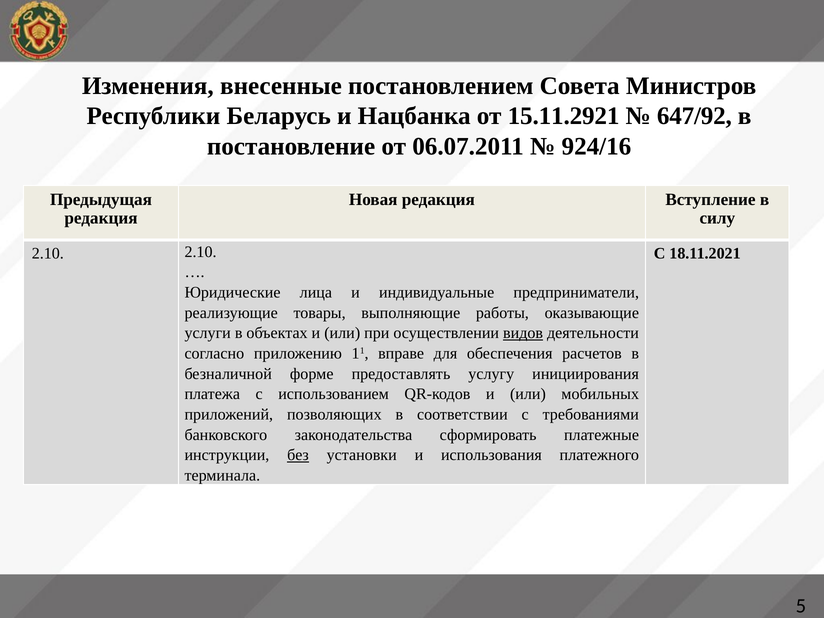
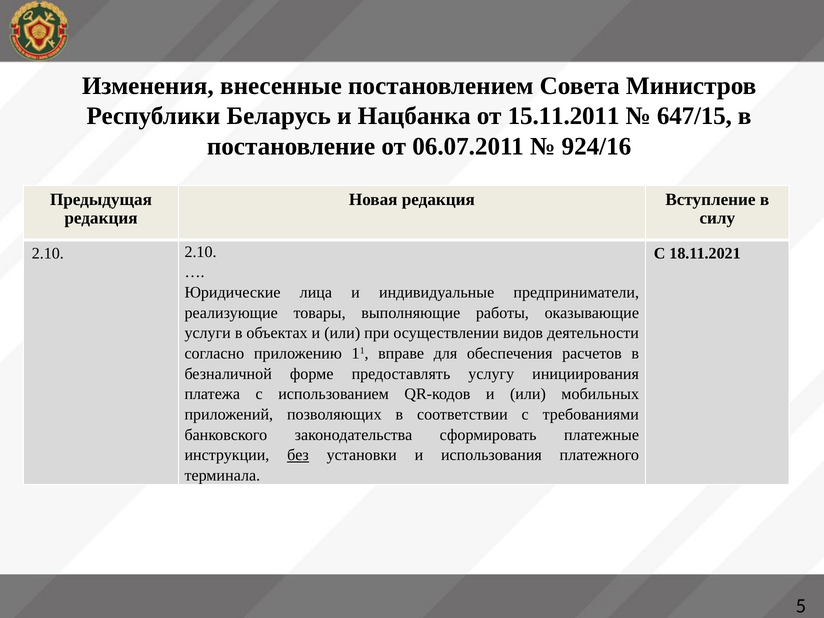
15.11.2921: 15.11.2921 -> 15.11.2011
647/92: 647/92 -> 647/15
видов underline: present -> none
